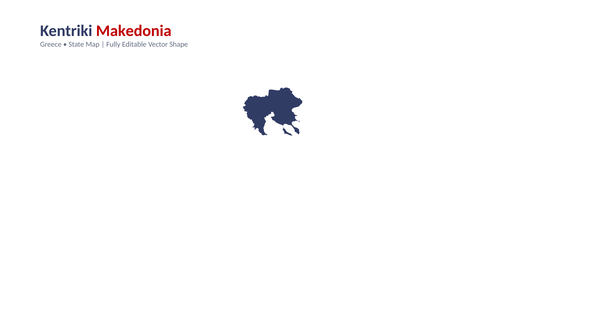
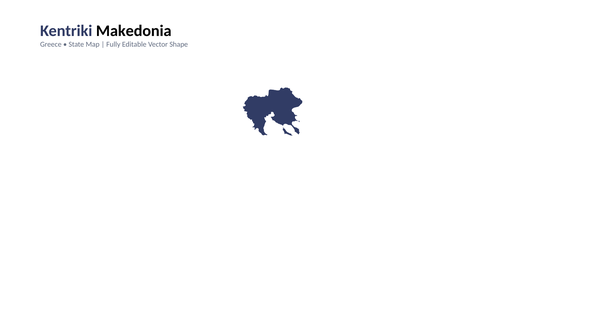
Makedonia colour: red -> black
